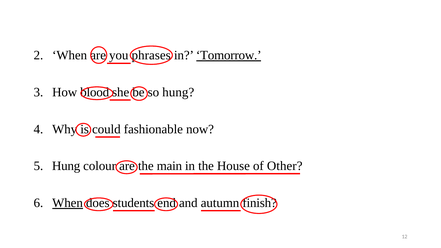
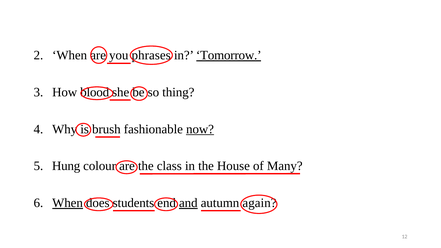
so hung: hung -> thing
could: could -> brush
now underline: none -> present
main: main -> class
Other: Other -> Many
and underline: none -> present
finish: finish -> again
